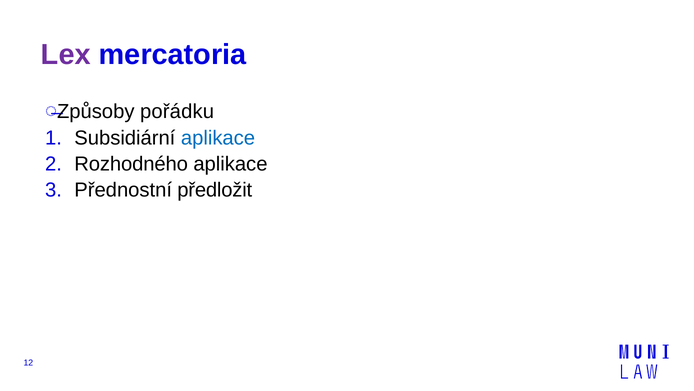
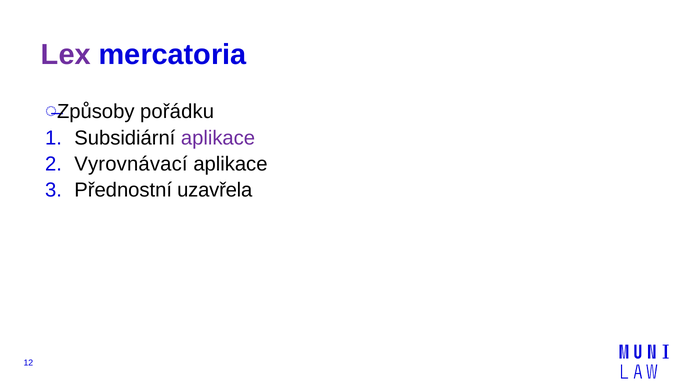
aplikace at (218, 138) colour: blue -> purple
Rozhodného: Rozhodného -> Vyrovnávací
předložit: předložit -> uzavřela
